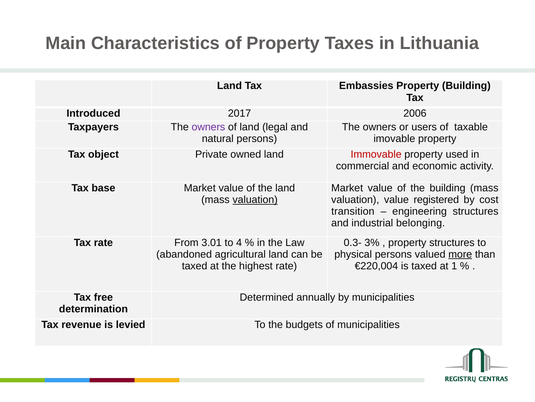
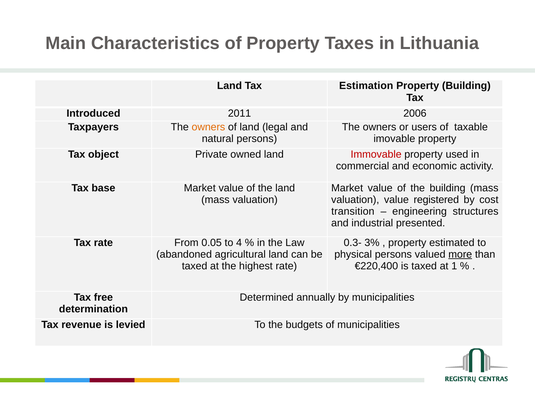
Embassies: Embassies -> Estimation
2017: 2017 -> 2011
owners at (208, 127) colour: purple -> orange
valuation at (255, 199) underline: present -> none
belonging: belonging -> presented
3.01: 3.01 -> 0.05
property structures: structures -> estimated
€220,004: €220,004 -> €220,400
